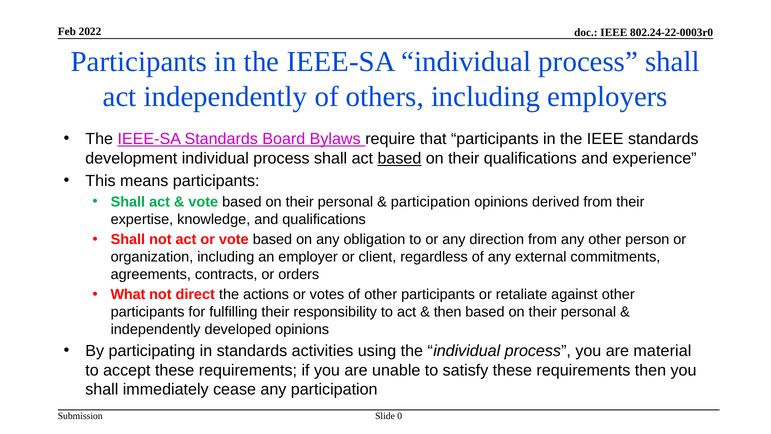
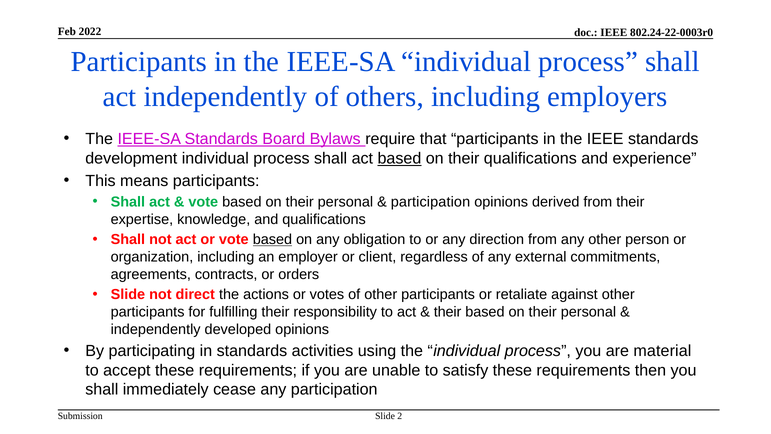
based at (272, 239) underline: none -> present
What at (128, 294): What -> Slide
then at (448, 312): then -> their
0: 0 -> 2
